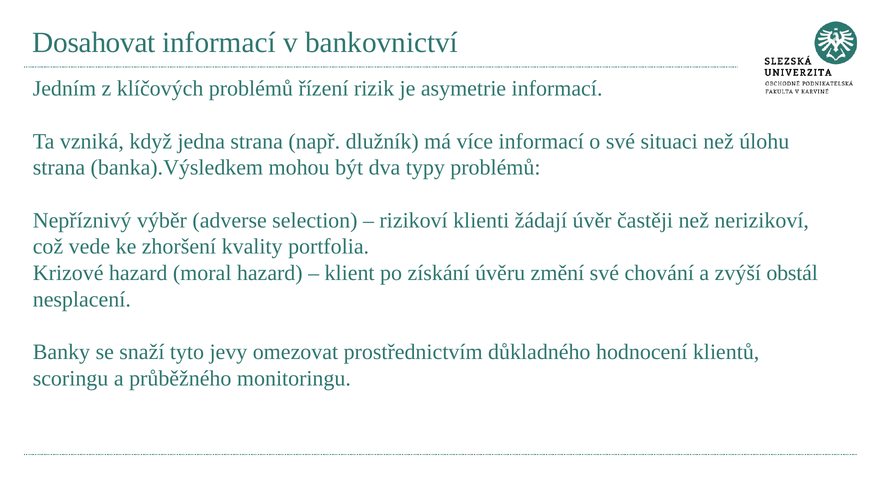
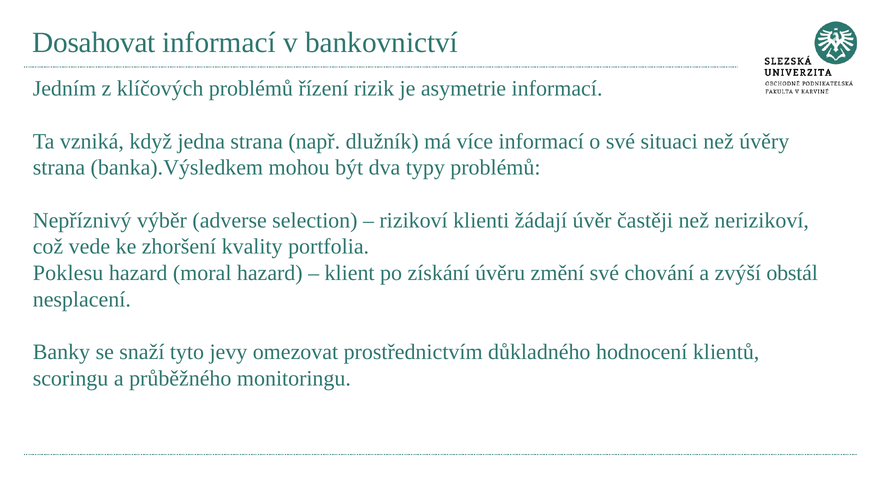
úlohu: úlohu -> úvěry
Krizové: Krizové -> Poklesu
